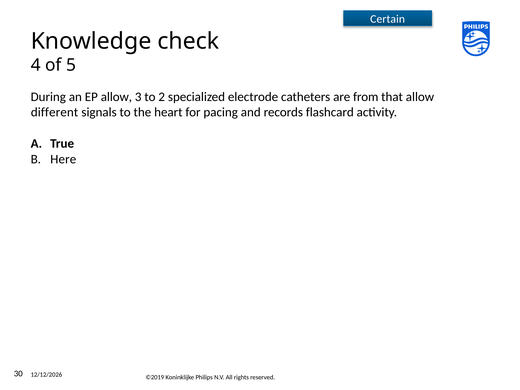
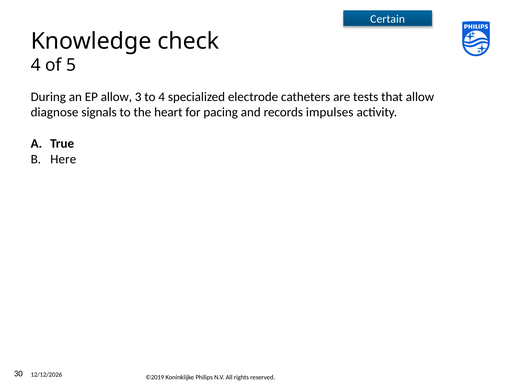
to 2: 2 -> 4
from: from -> tests
different: different -> diagnose
flashcard: flashcard -> impulses
